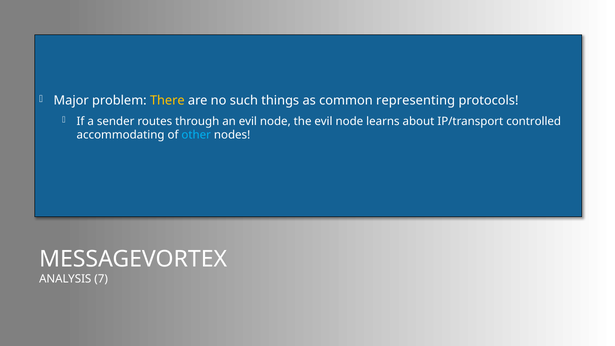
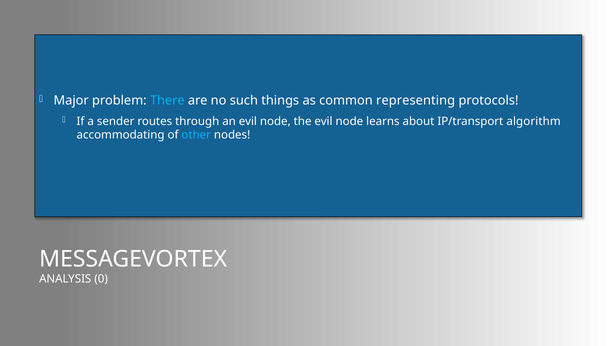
There colour: yellow -> light blue
controlled: controlled -> algorithm
7: 7 -> 0
